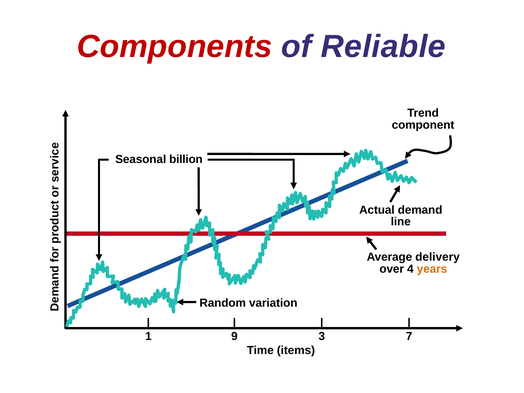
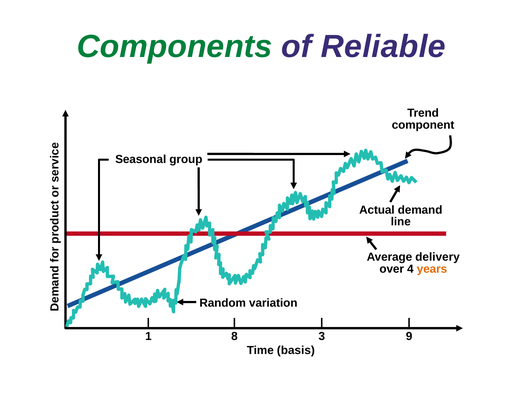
Components colour: red -> green
billion: billion -> group
9: 9 -> 8
7: 7 -> 9
items: items -> basis
